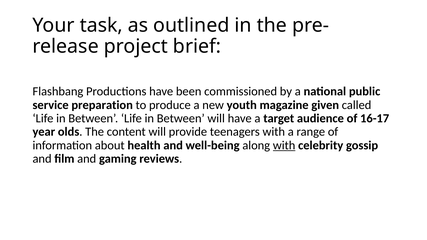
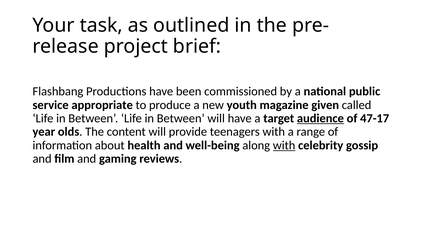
preparation: preparation -> appropriate
audience underline: none -> present
16-17: 16-17 -> 47-17
